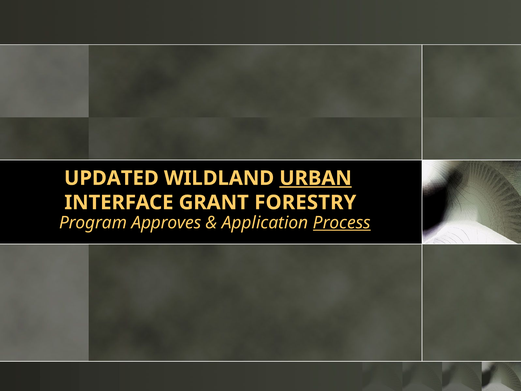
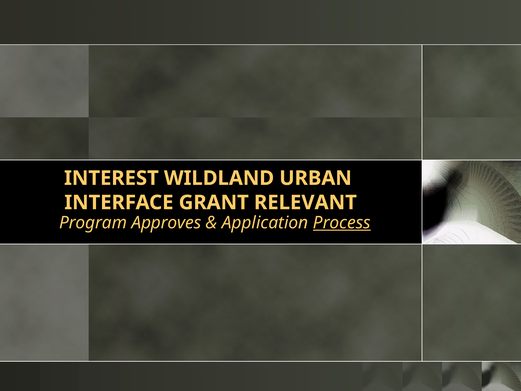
UPDATED: UPDATED -> INTEREST
URBAN underline: present -> none
FORESTRY: FORESTRY -> RELEVANT
